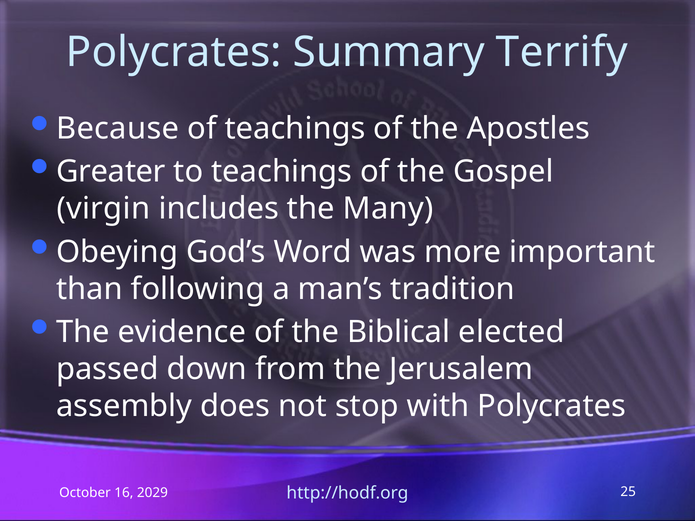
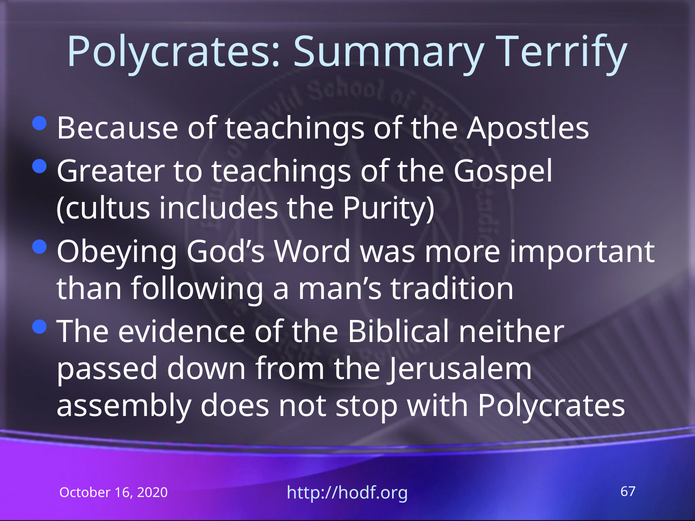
virgin: virgin -> cultus
Many: Many -> Purity
elected: elected -> neither
2029: 2029 -> 2020
25: 25 -> 67
